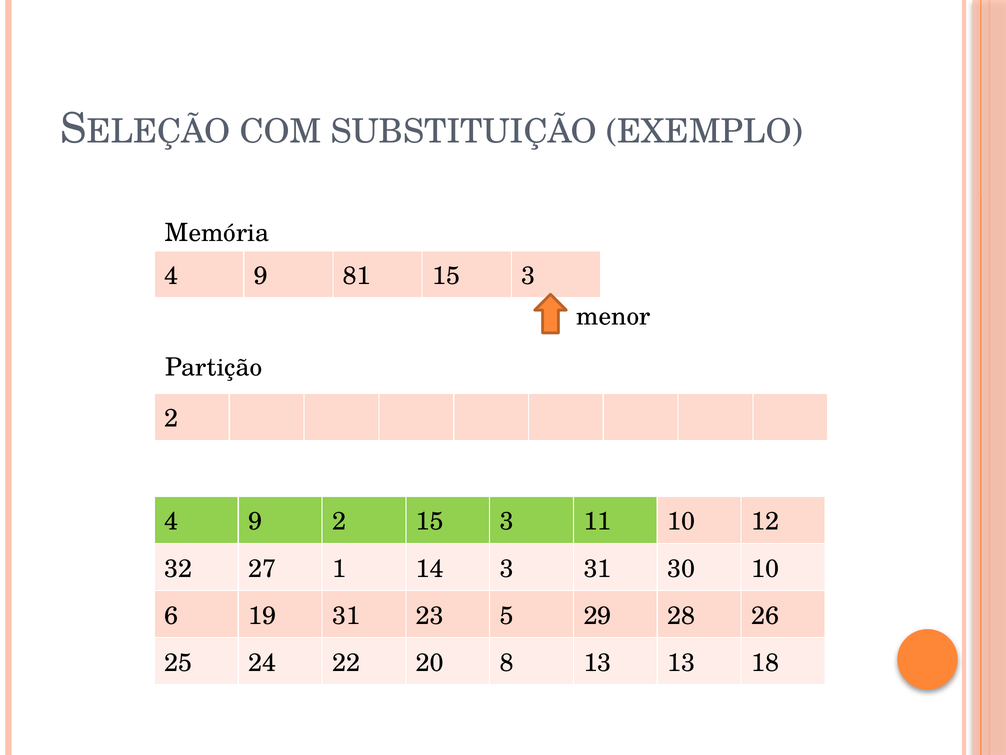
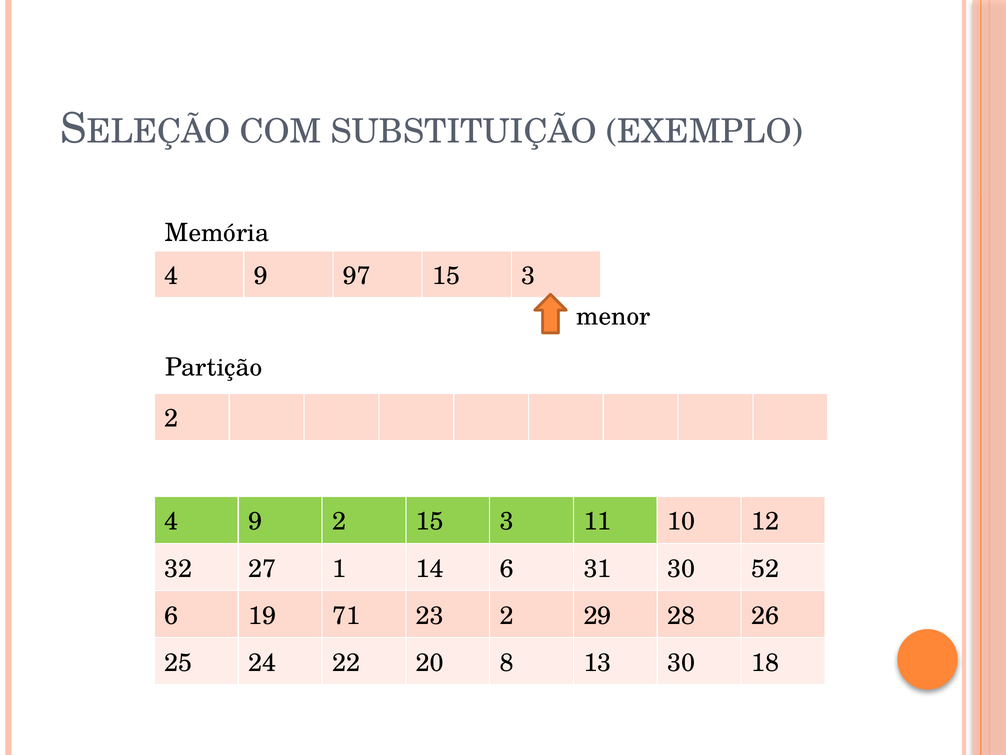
81: 81 -> 97
14 3: 3 -> 6
30 10: 10 -> 52
19 31: 31 -> 71
23 5: 5 -> 2
13 13: 13 -> 30
